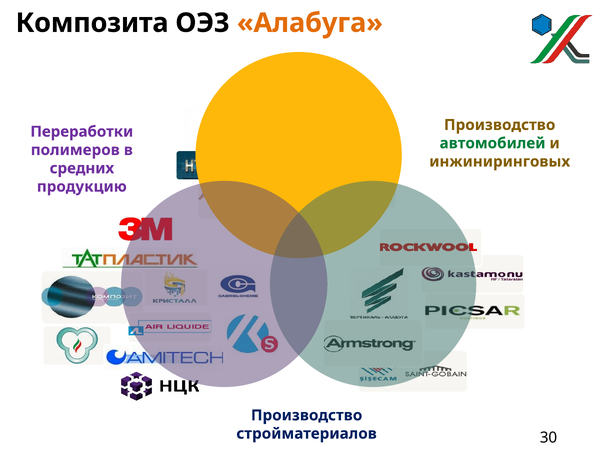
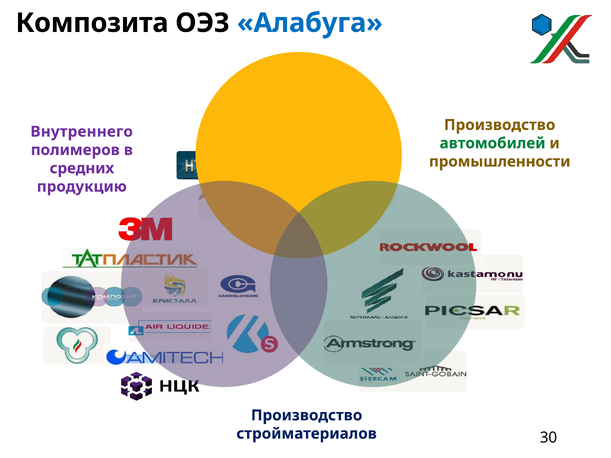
Алабуга colour: orange -> blue
Переработки: Переработки -> Внутреннего
инжиниринговых: инжиниринговых -> промышленности
